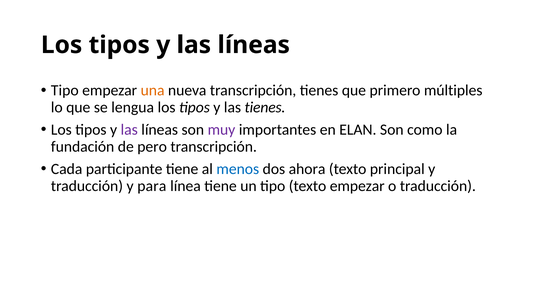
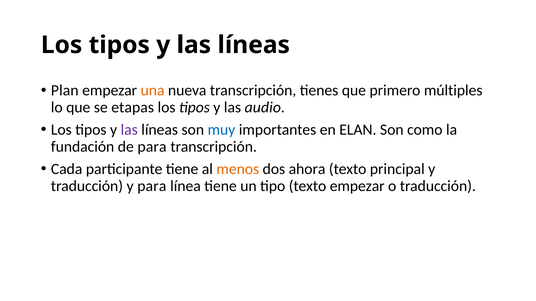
Tipo at (65, 91): Tipo -> Plan
lengua: lengua -> etapas
las tienes: tienes -> audio
muy colour: purple -> blue
de pero: pero -> para
menos colour: blue -> orange
